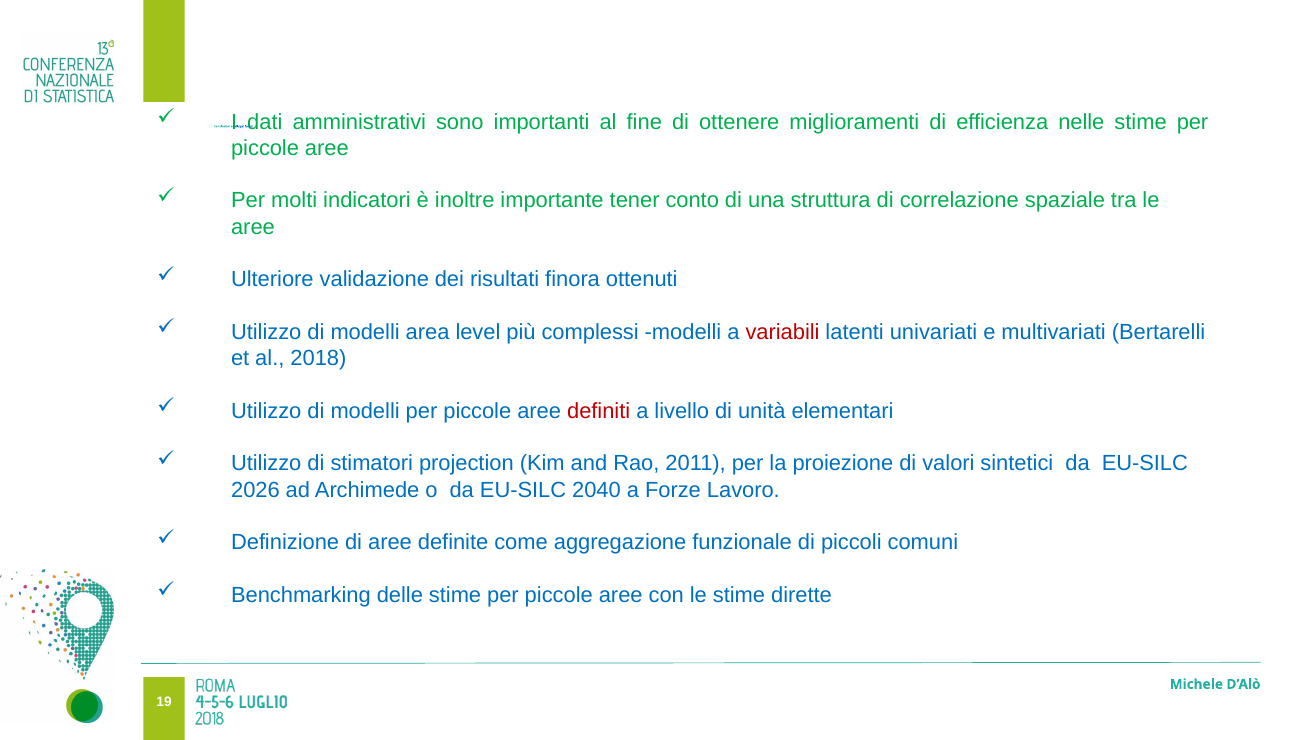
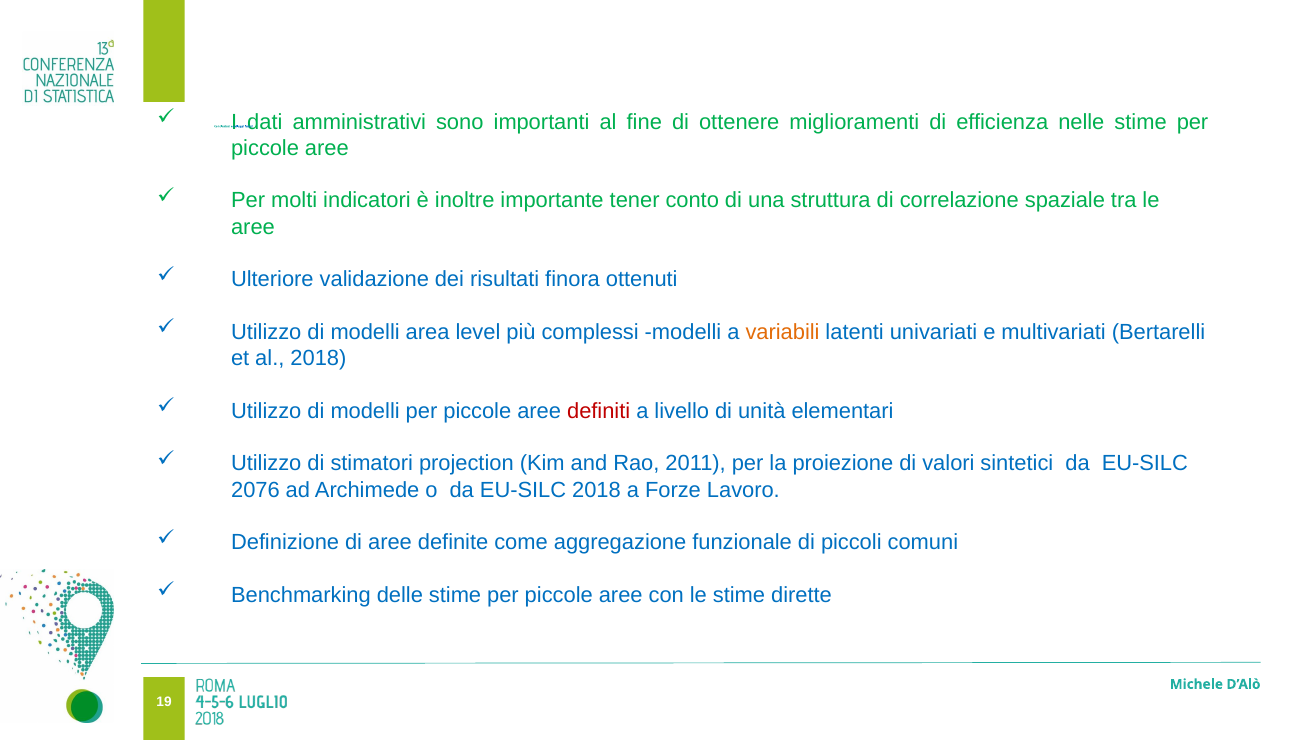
variabili colour: red -> orange
2026: 2026 -> 2076
EU-SILC 2040: 2040 -> 2018
